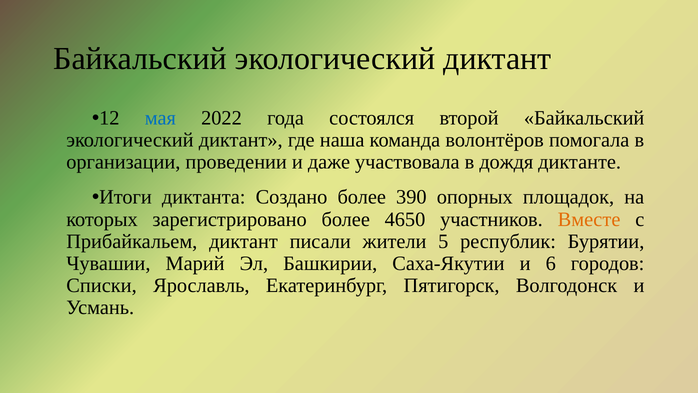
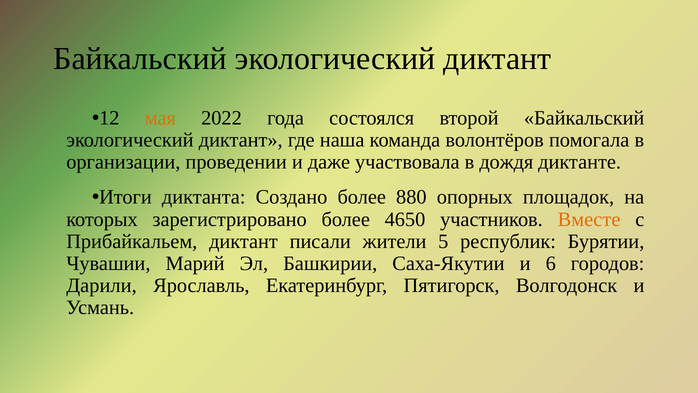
мая colour: blue -> orange
390: 390 -> 880
Списки: Списки -> Дарили
